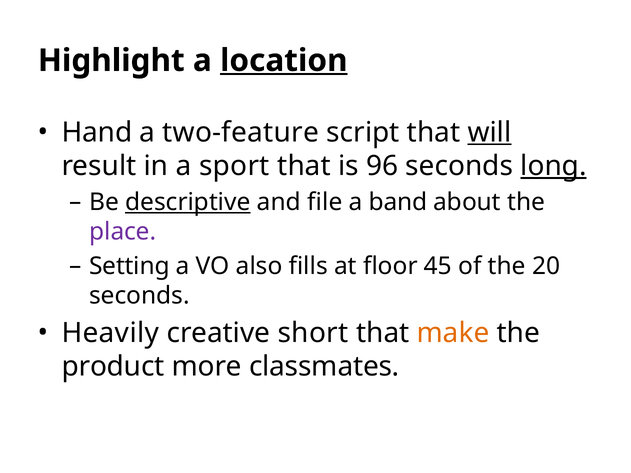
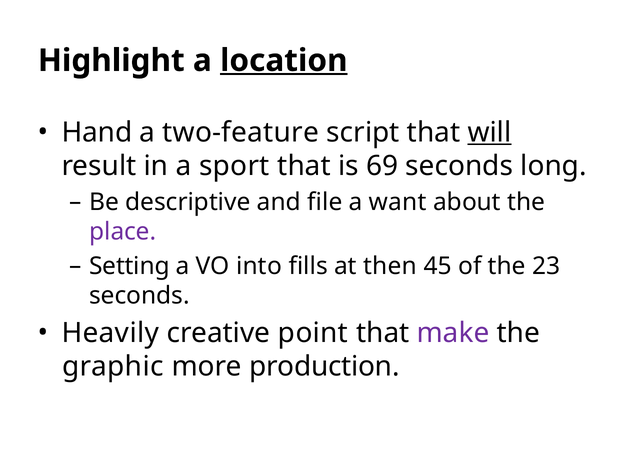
96: 96 -> 69
long underline: present -> none
descriptive underline: present -> none
band: band -> want
also: also -> into
floor: floor -> then
20: 20 -> 23
short: short -> point
make colour: orange -> purple
product: product -> graphic
classmates: classmates -> production
